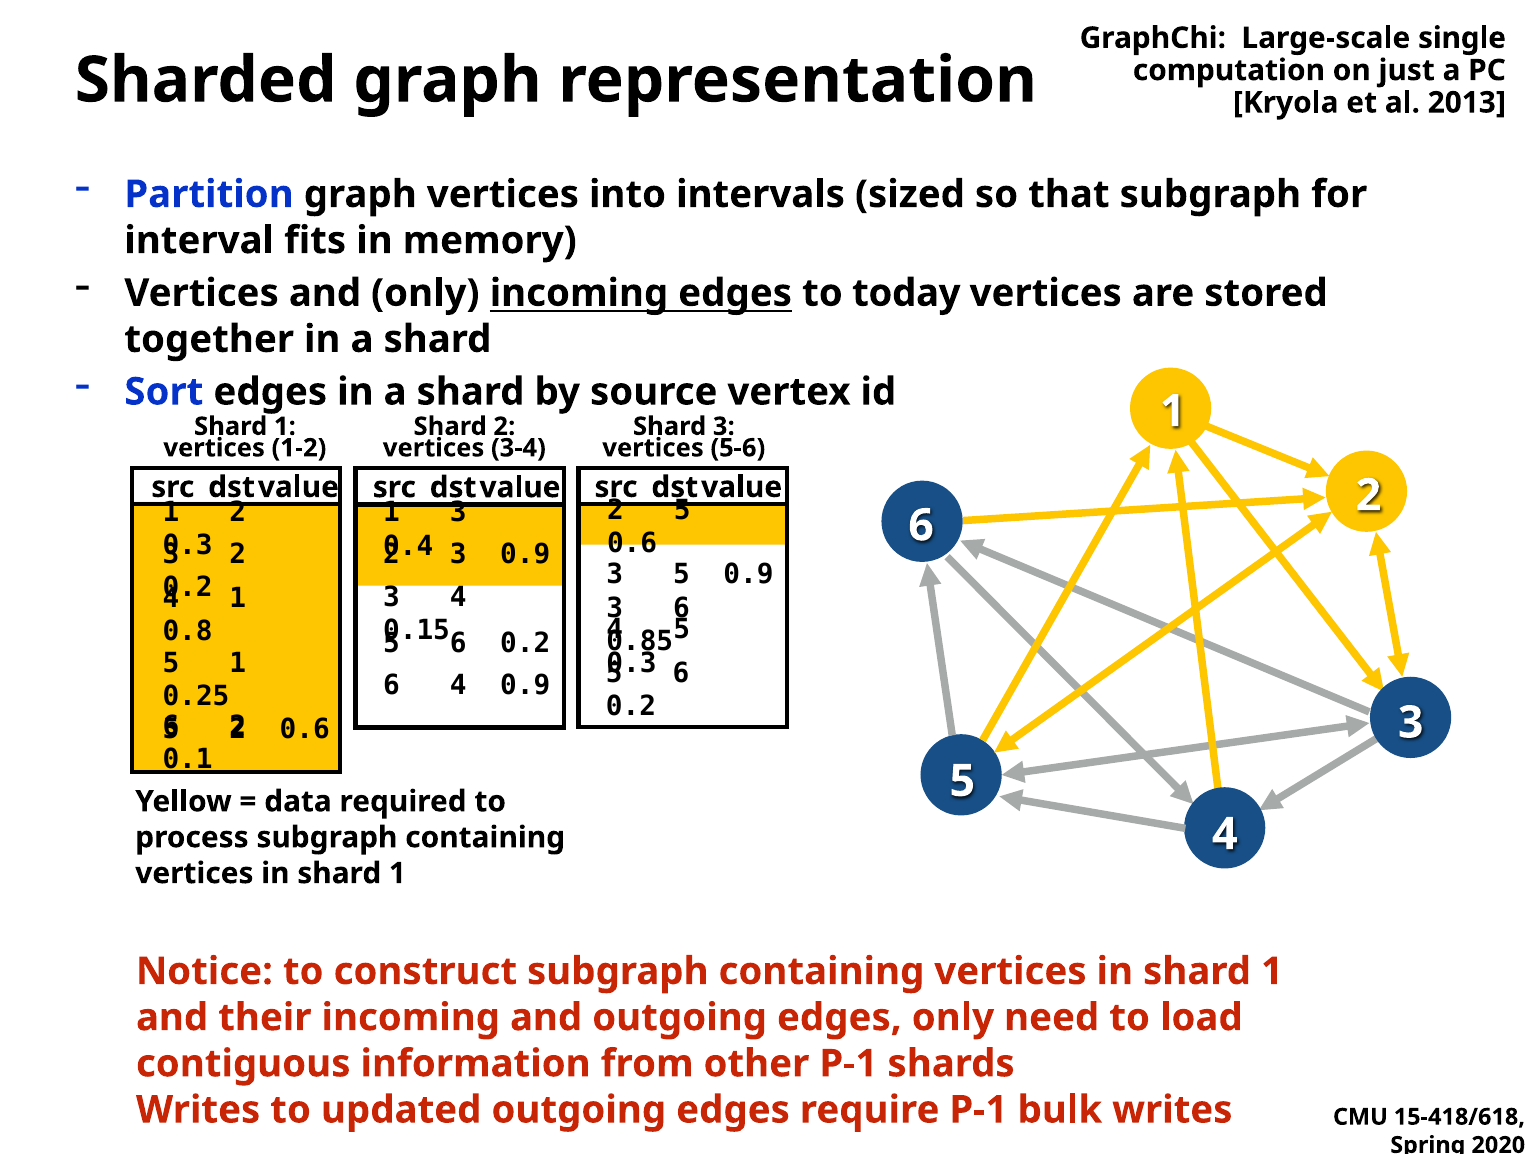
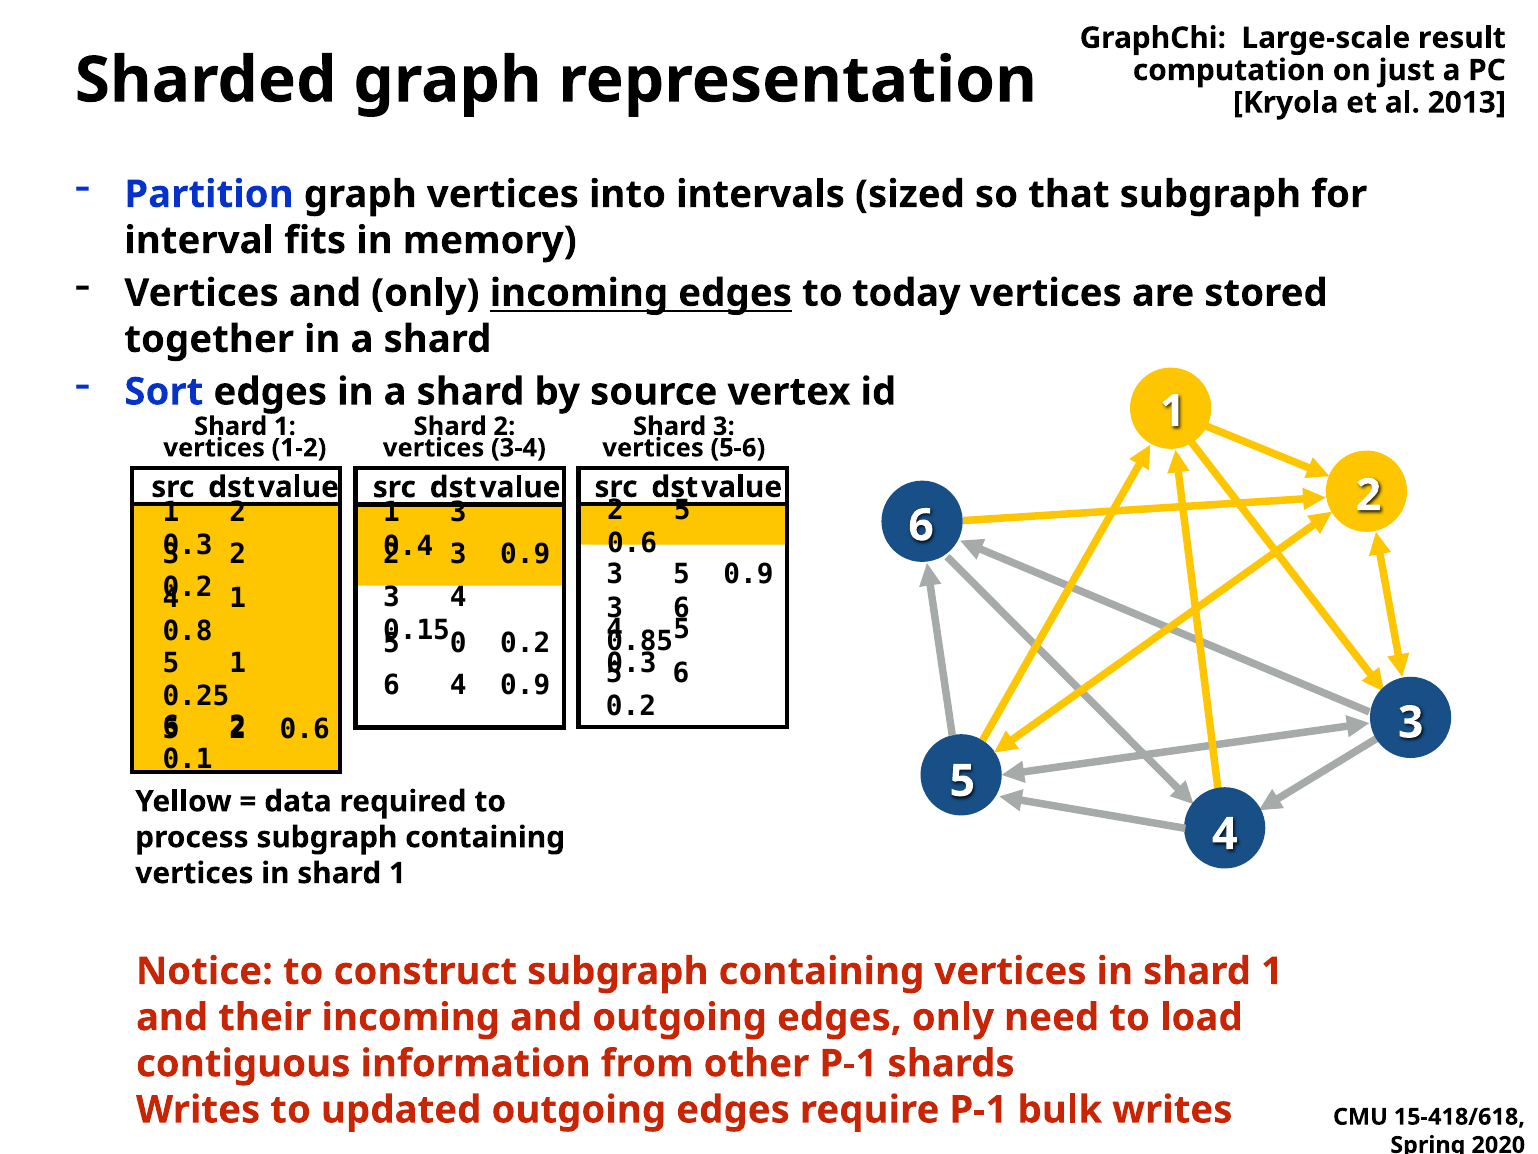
single: single -> result
6 at (458, 643): 6 -> 0
